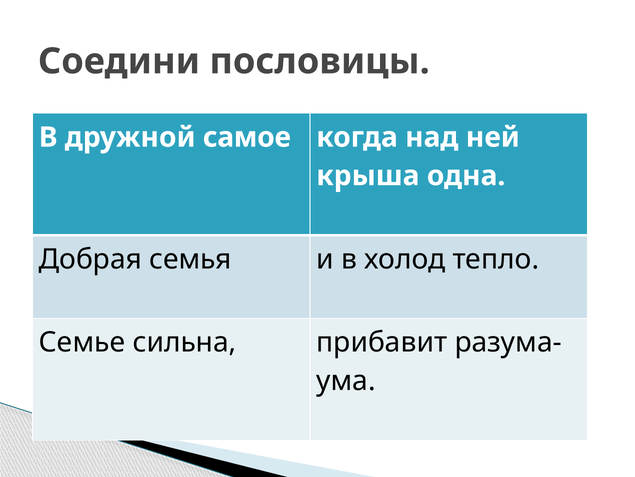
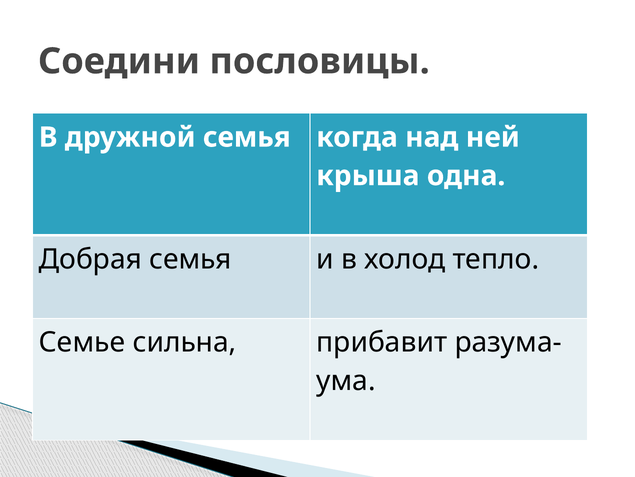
дружной самое: самое -> семья
